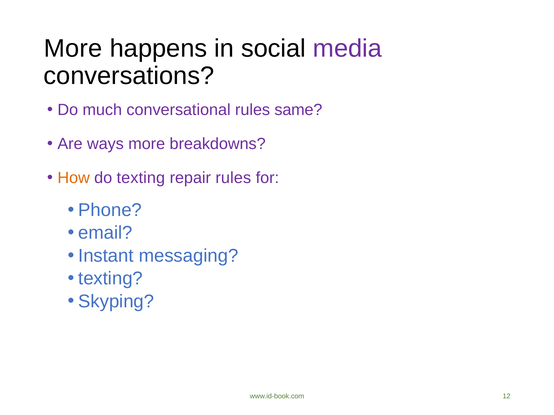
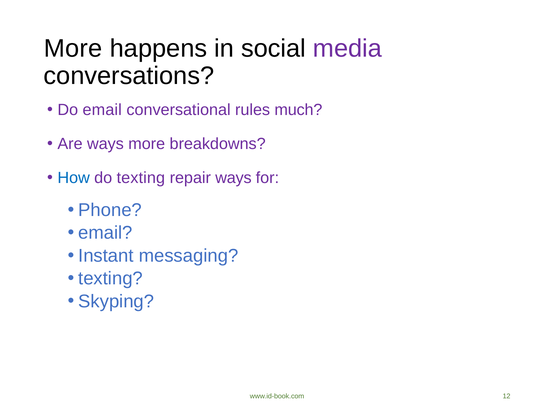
Do much: much -> email
same: same -> much
How colour: orange -> blue
repair rules: rules -> ways
